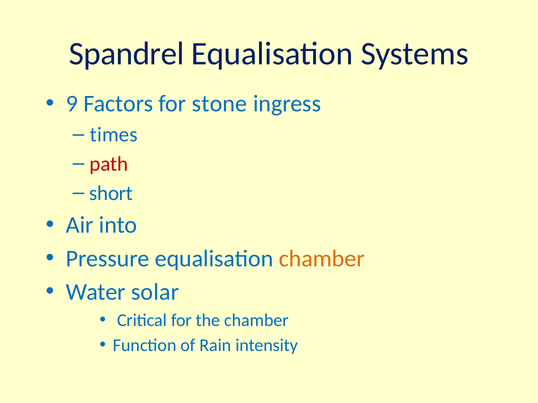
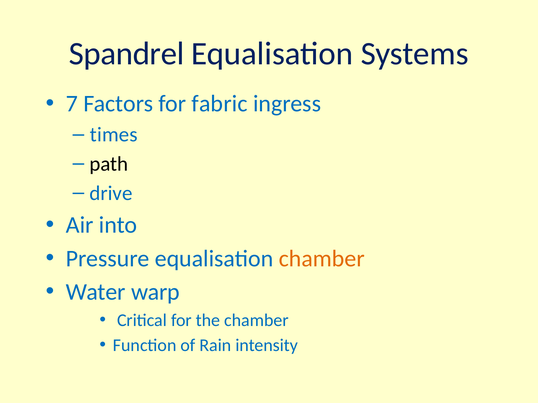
9: 9 -> 7
stone: stone -> fabric
path colour: red -> black
short: short -> drive
solar: solar -> warp
